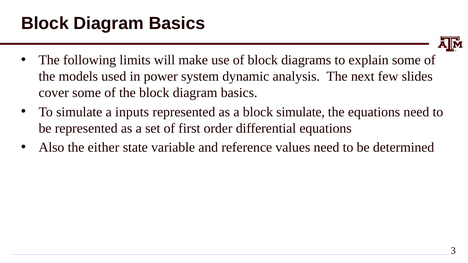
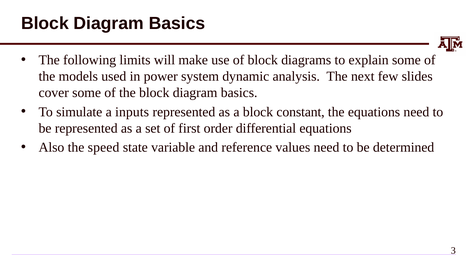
block simulate: simulate -> constant
either: either -> speed
